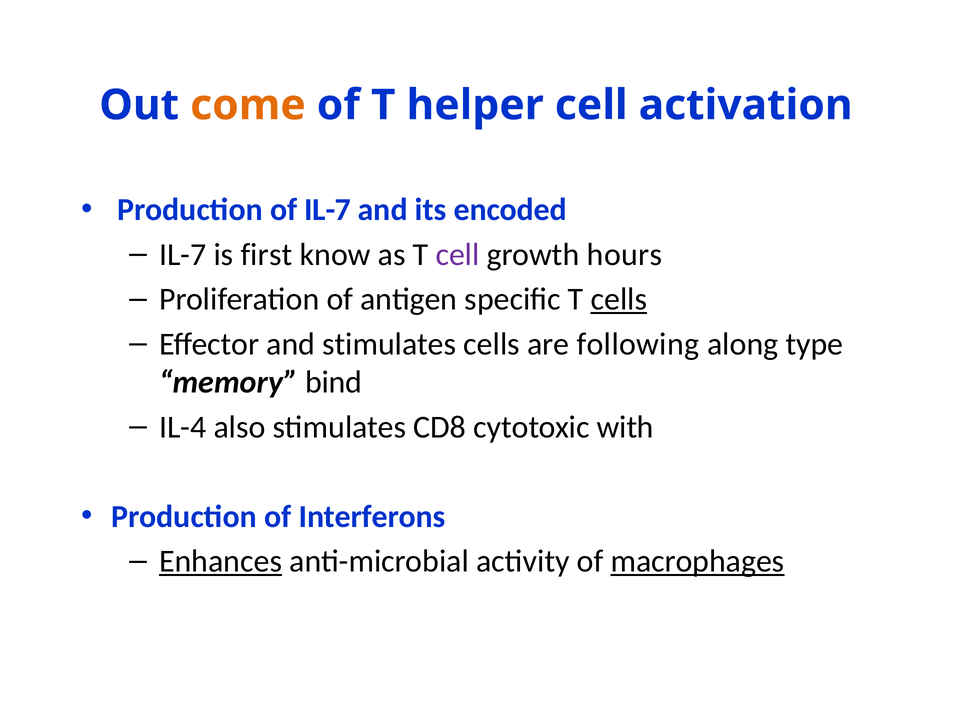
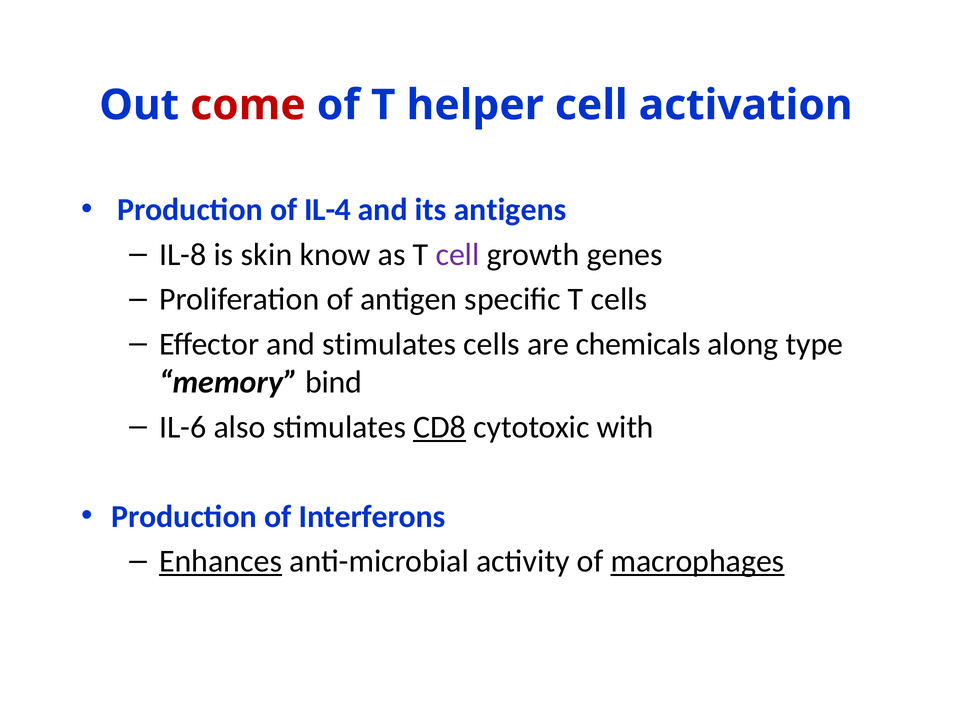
come colour: orange -> red
of IL-7: IL-7 -> IL-4
encoded: encoded -> antigens
IL-7 at (183, 254): IL-7 -> IL-8
first: first -> skin
hours: hours -> genes
cells at (619, 299) underline: present -> none
following: following -> chemicals
IL-4: IL-4 -> IL-6
CD8 underline: none -> present
